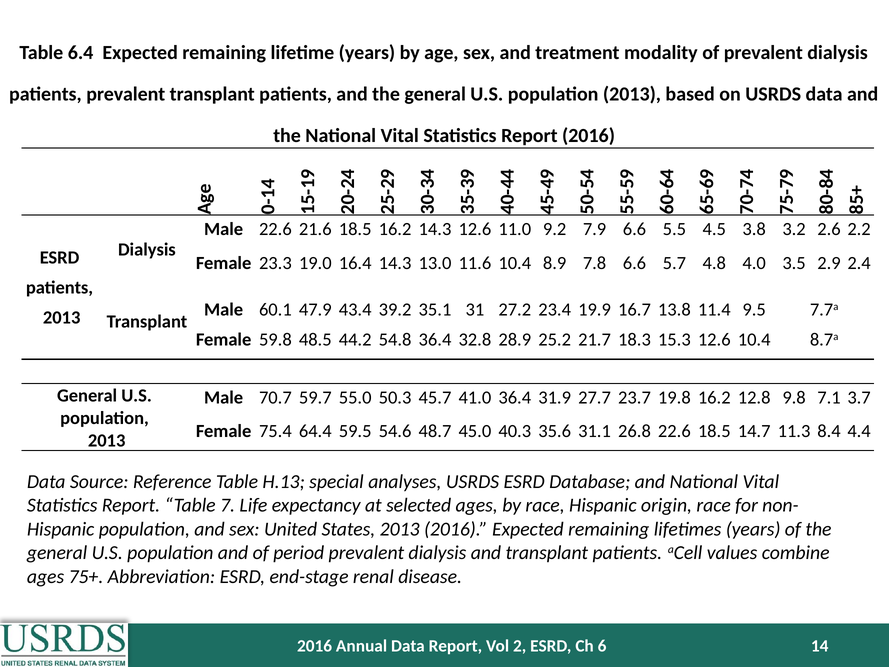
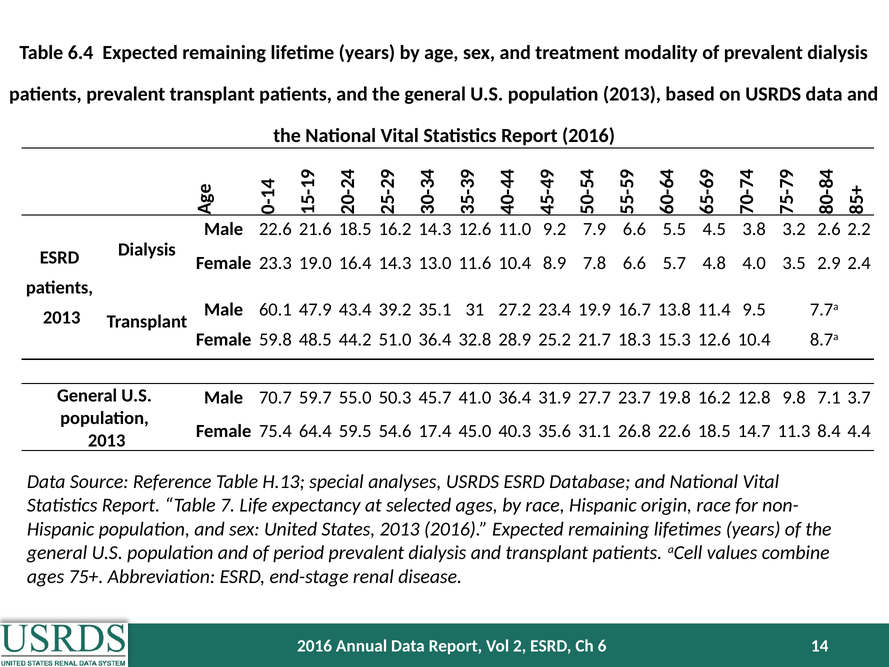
54.8: 54.8 -> 51.0
48.7: 48.7 -> 17.4
